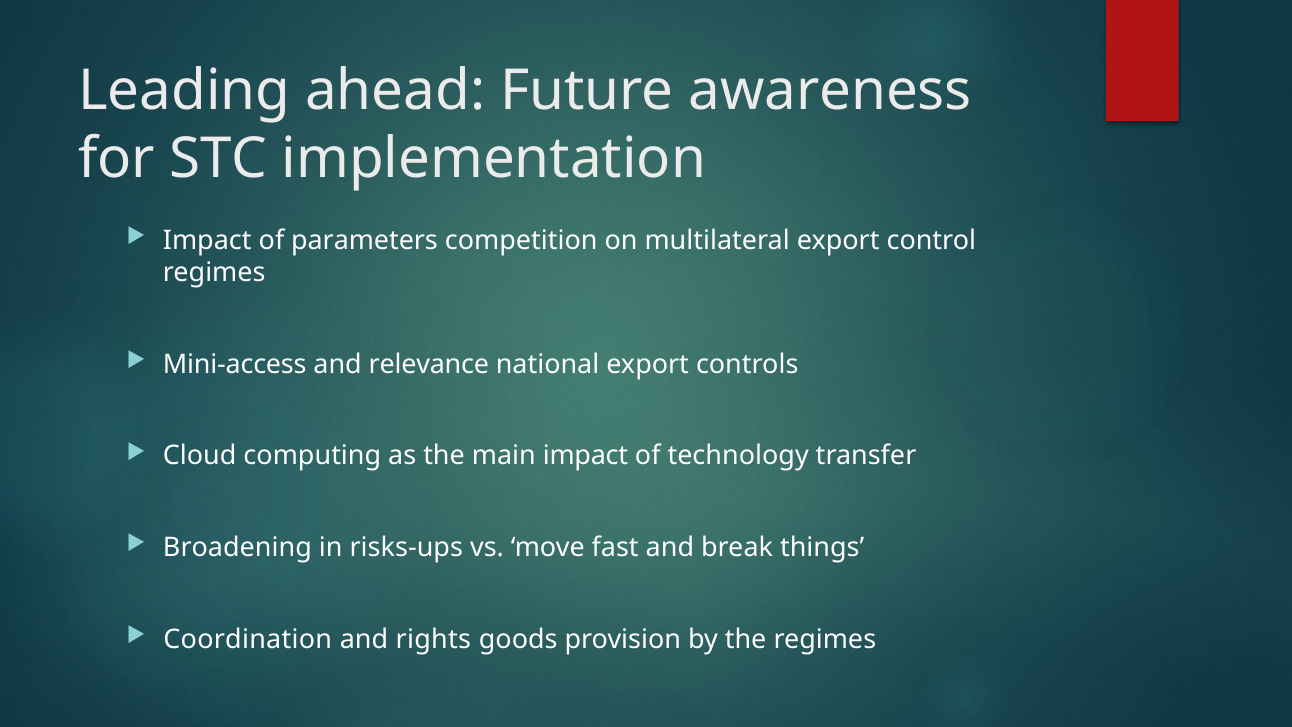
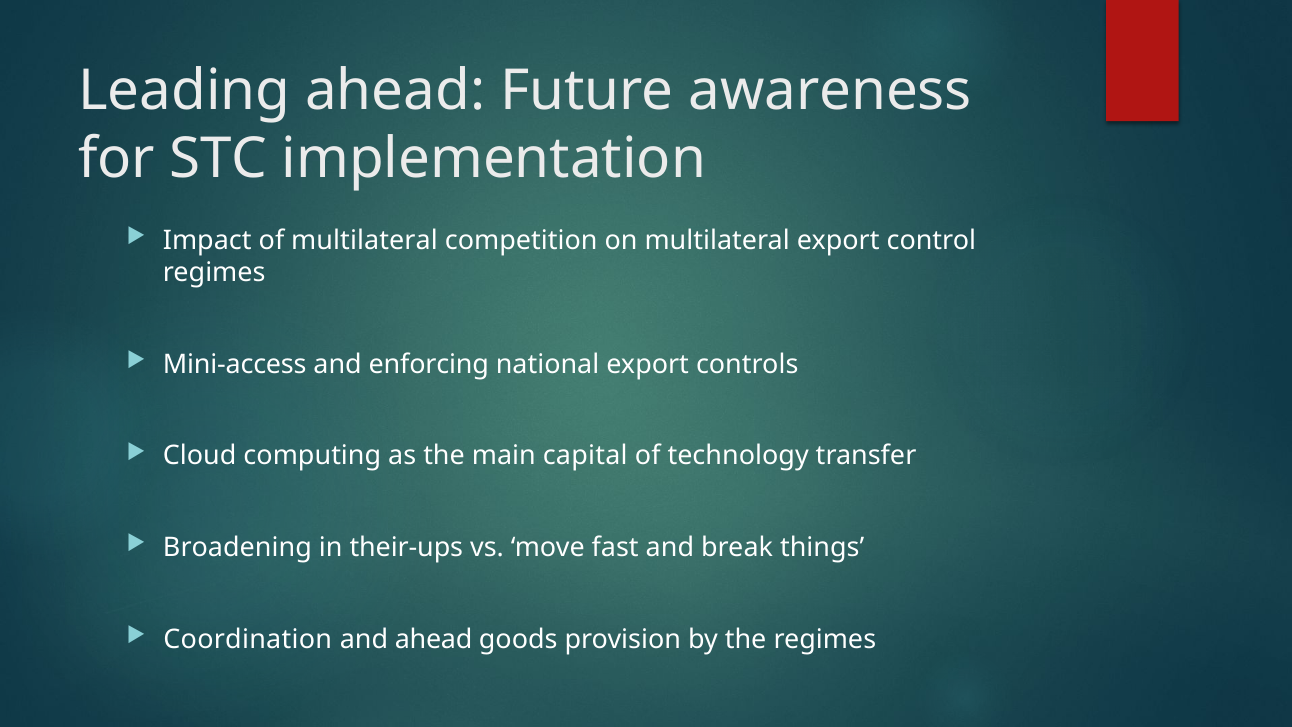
of parameters: parameters -> multilateral
relevance: relevance -> enforcing
main impact: impact -> capital
risks-ups: risks-ups -> their-ups
and rights: rights -> ahead
